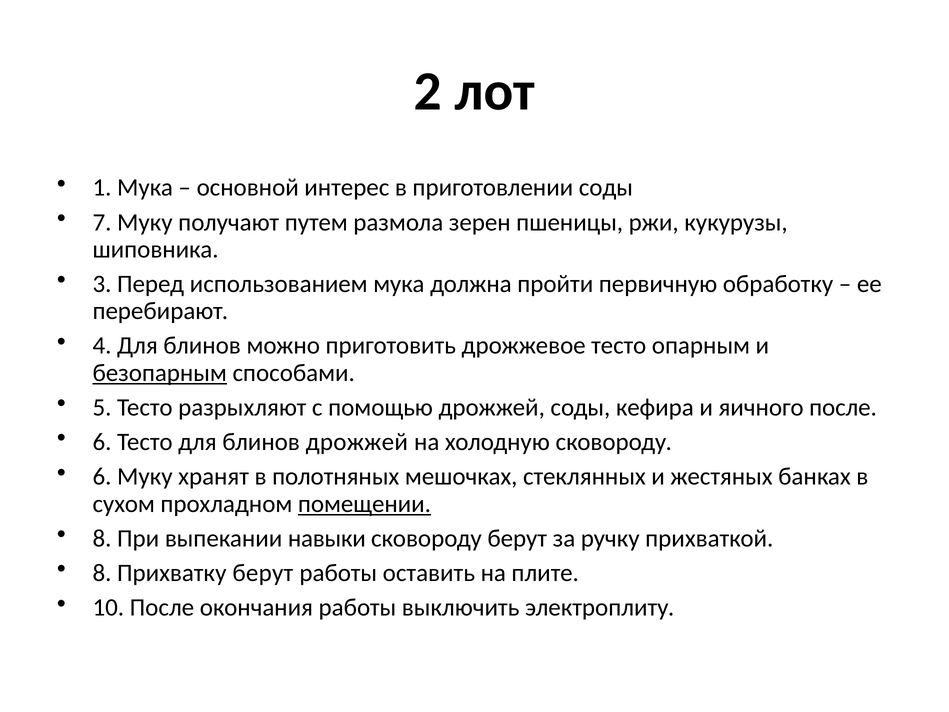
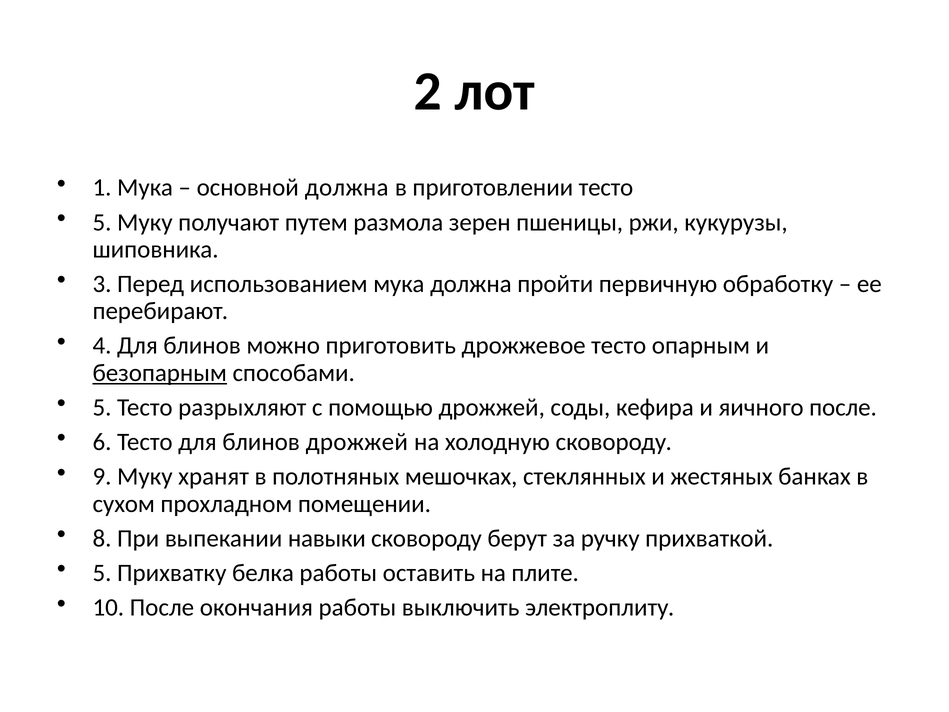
основной интерес: интерес -> должна
приготовлении соды: соды -> тесто
7 at (102, 222): 7 -> 5
6 at (102, 477): 6 -> 9
помещении underline: present -> none
8 at (102, 573): 8 -> 5
Прихватку берут: берут -> белка
